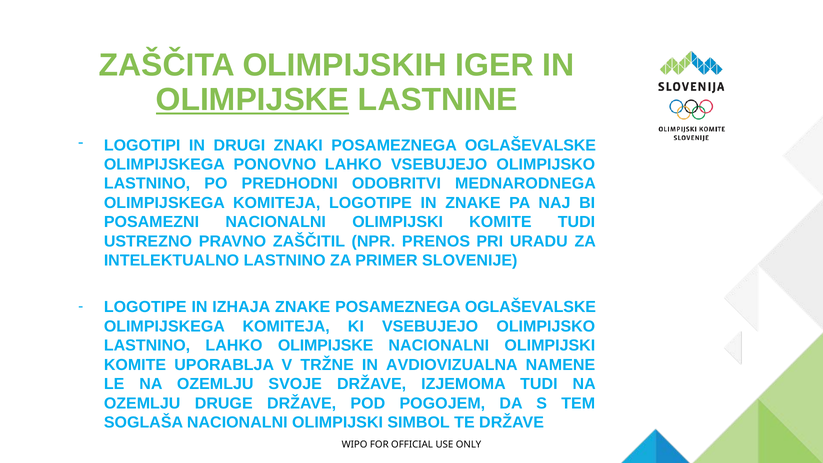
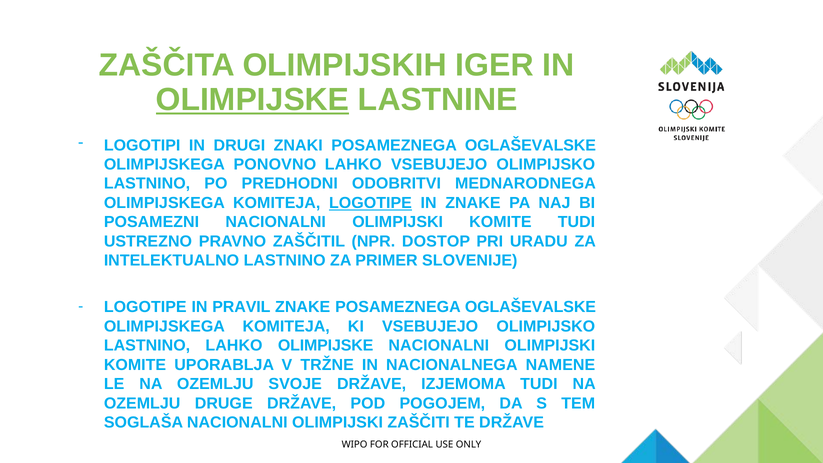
LOGOTIPE at (370, 203) underline: none -> present
PRENOS: PRENOS -> DOSTOP
IZHAJA: IZHAJA -> PRAVIL
AVDIOVIZUALNA: AVDIOVIZUALNA -> NACIONALNEGA
SIMBOL: SIMBOL -> ZAŠČITI
